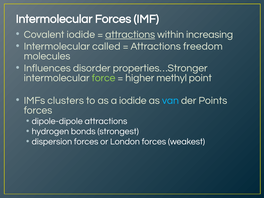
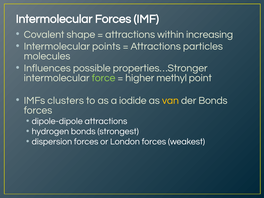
Covalent iodide: iodide -> shape
attractions at (130, 34) underline: present -> none
called: called -> points
freedom: freedom -> particles
disorder: disorder -> possible
van colour: light blue -> yellow
der Points: Points -> Bonds
